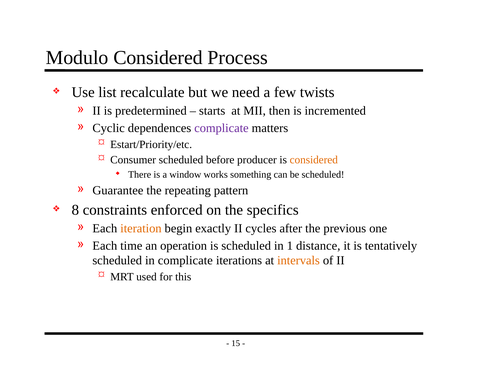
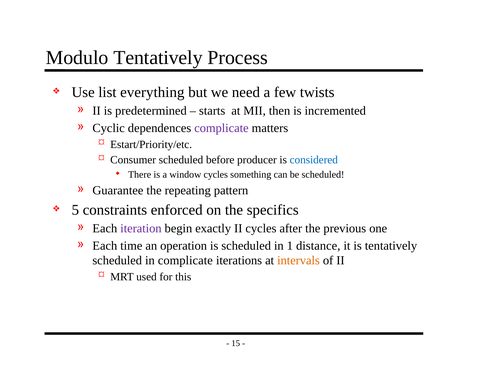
Modulo Considered: Considered -> Tentatively
recalculate: recalculate -> everything
considered at (314, 160) colour: orange -> blue
window works: works -> cycles
8: 8 -> 5
iteration colour: orange -> purple
